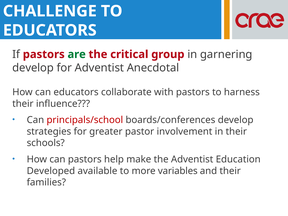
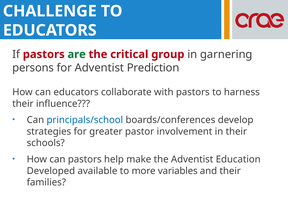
develop at (33, 68): develop -> persons
Anecdotal: Anecdotal -> Prediction
principals/school colour: red -> blue
